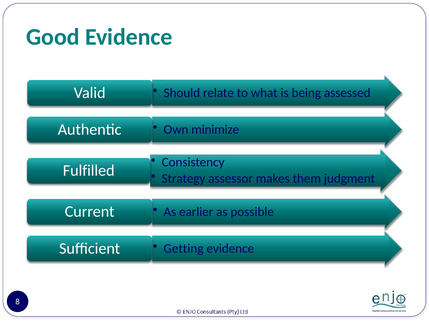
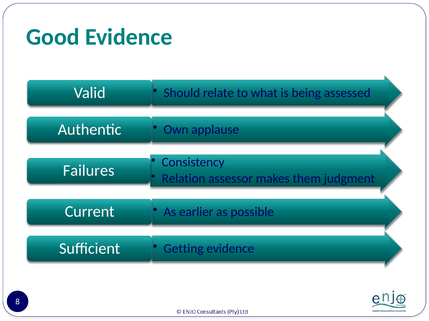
minimize: minimize -> applause
Fulfilled: Fulfilled -> Failures
Strategy: Strategy -> Relation
